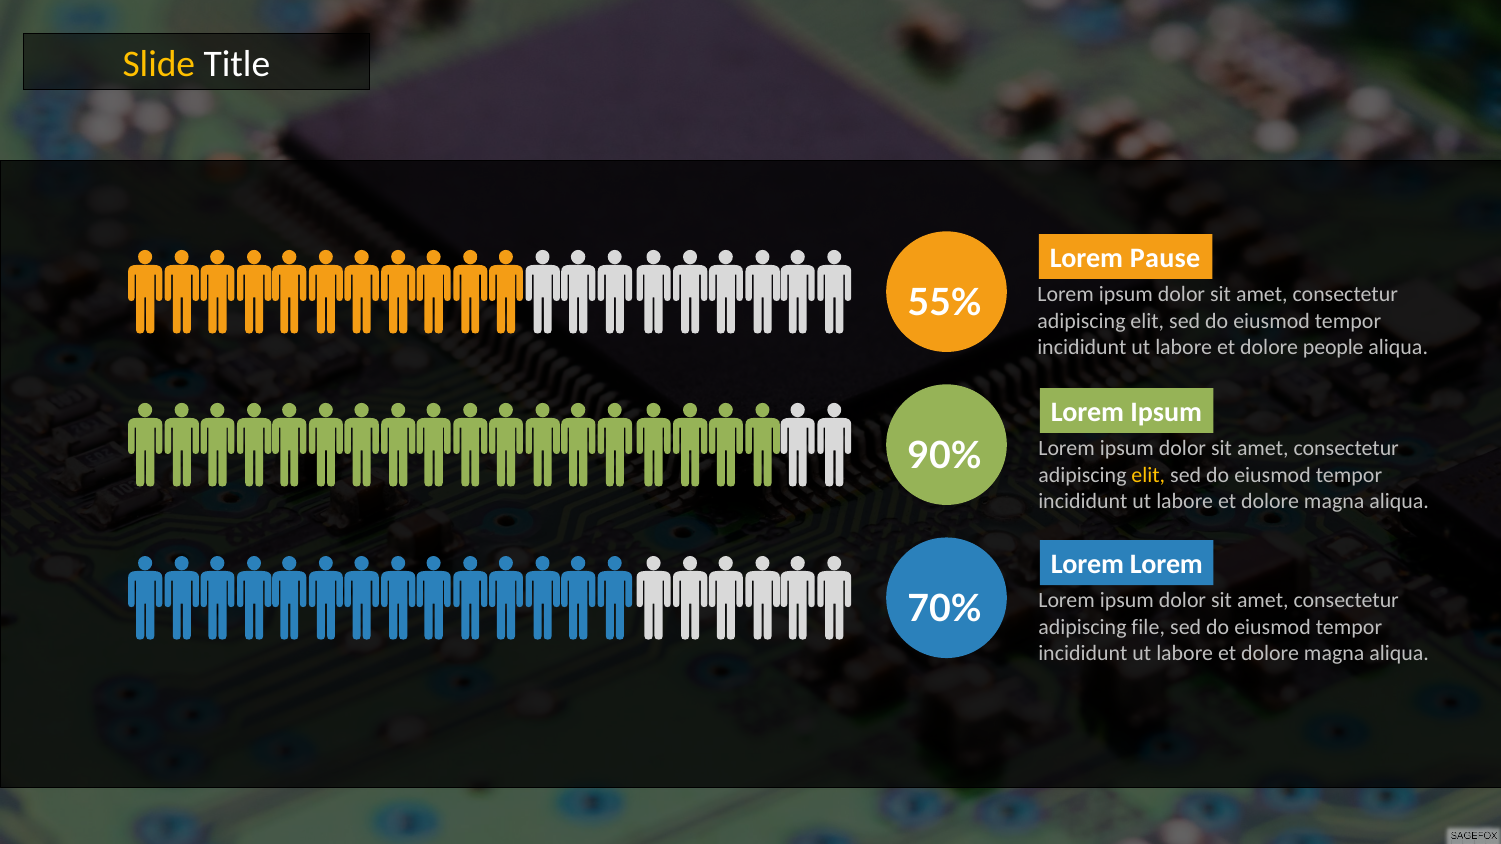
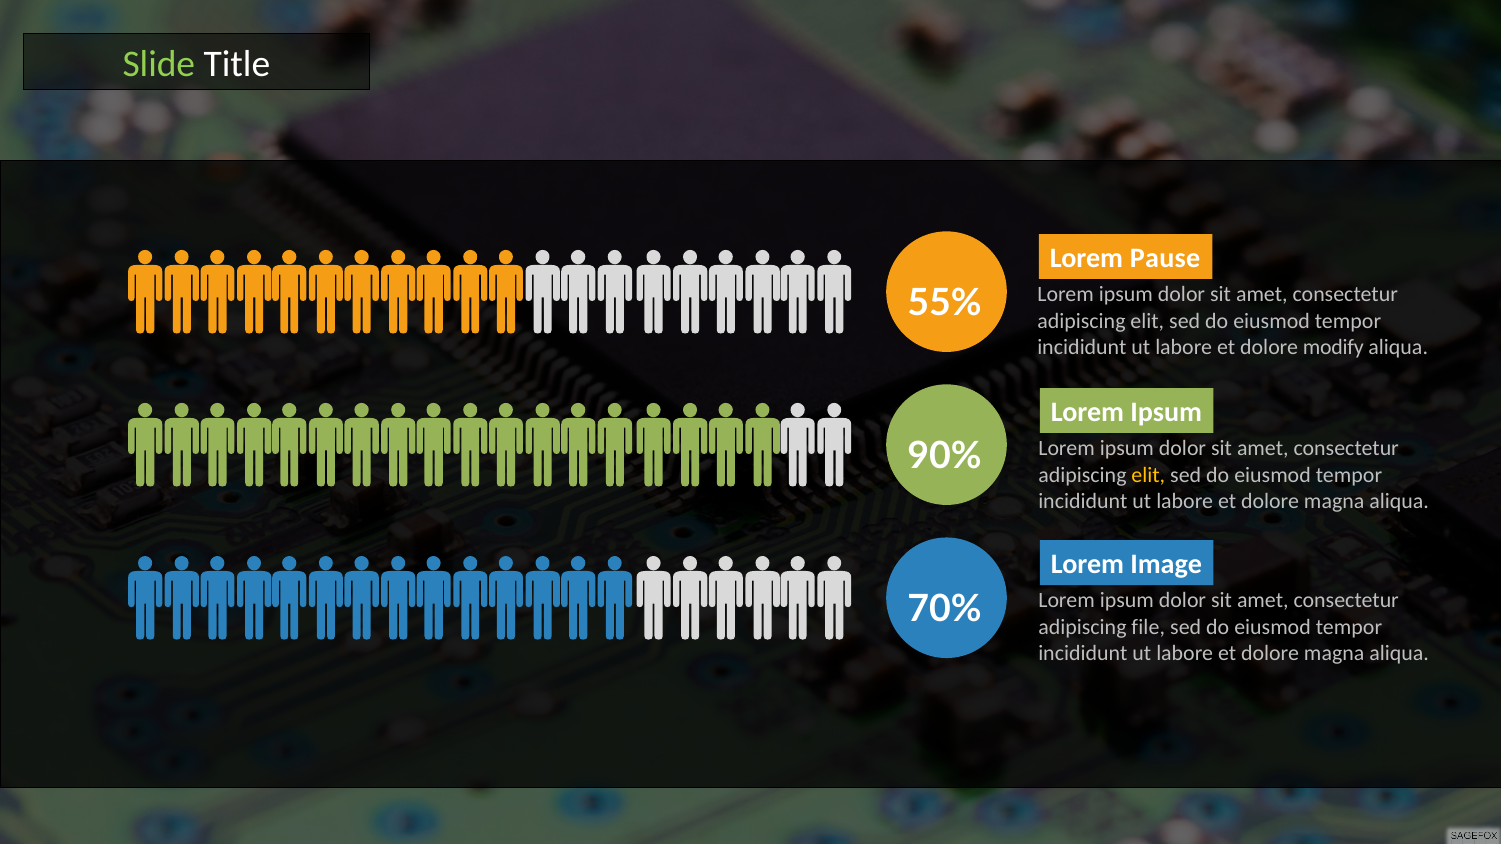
Slide colour: yellow -> light green
people: people -> modify
Lorem at (1166, 565): Lorem -> Image
